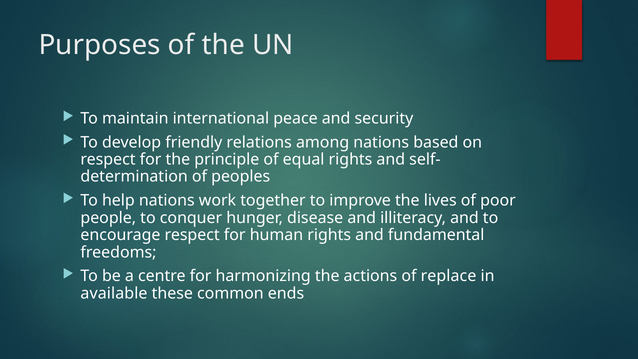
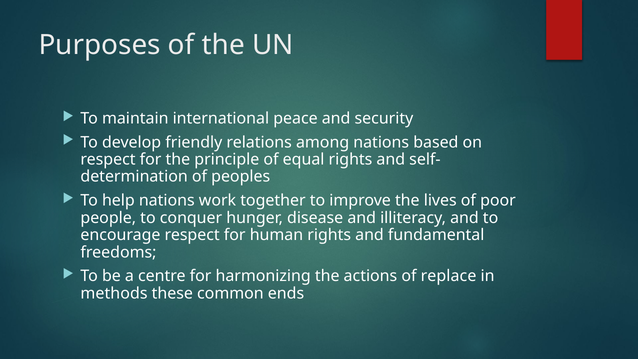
available: available -> methods
